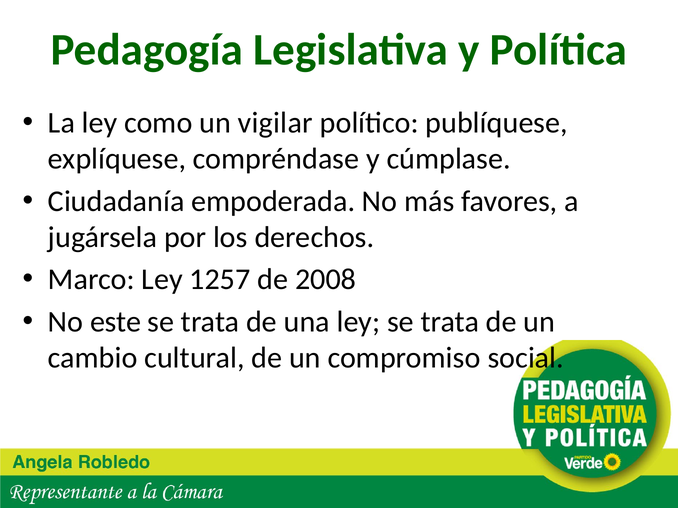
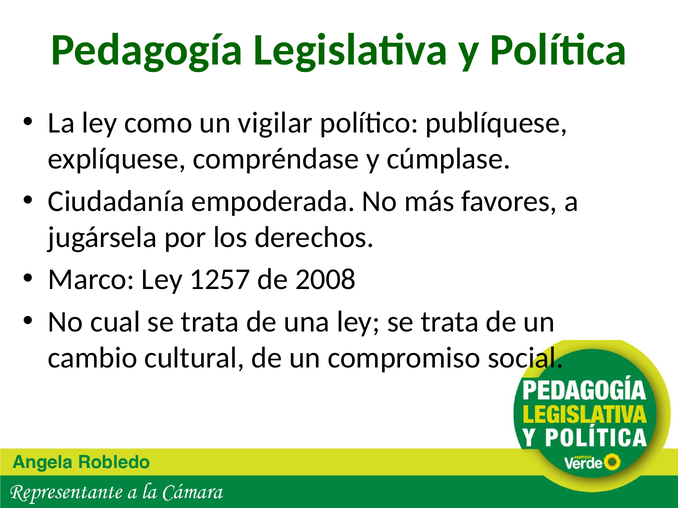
este: este -> cual
